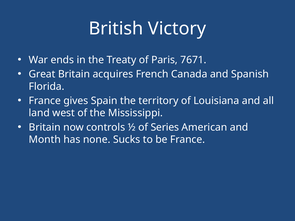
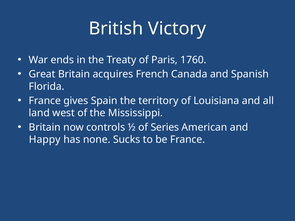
7671: 7671 -> 1760
Month: Month -> Happy
